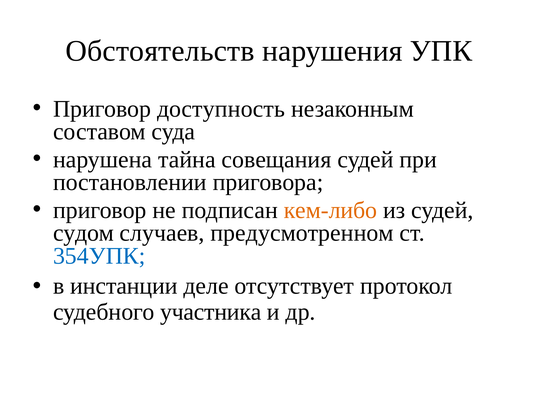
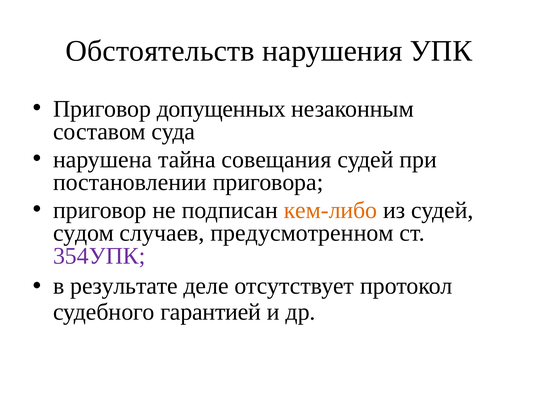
доступность: доступность -> допущенных
354УПК colour: blue -> purple
инстанции: инстанции -> результате
участника: участника -> гарантией
